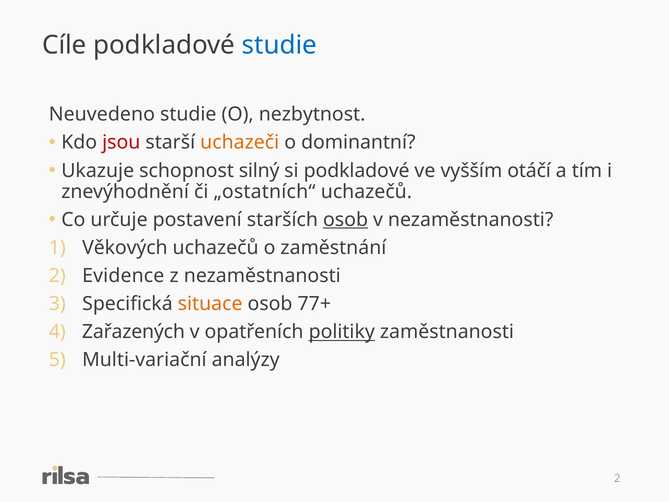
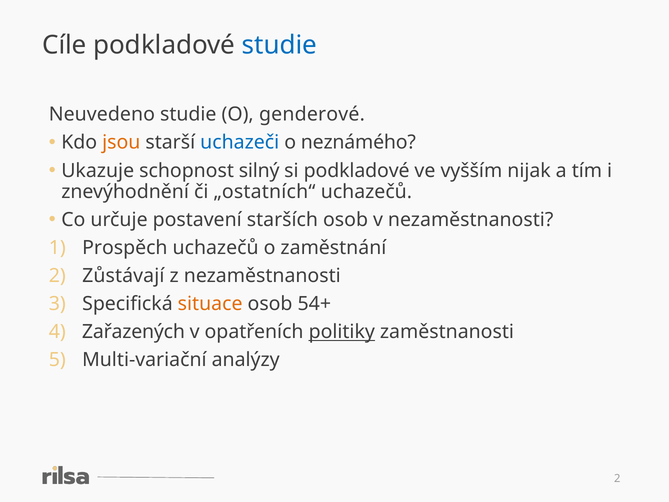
nezbytnost: nezbytnost -> genderové
jsou colour: red -> orange
uchazeči colour: orange -> blue
dominantní: dominantní -> neznámého
otáčí: otáčí -> nijak
osob at (346, 220) underline: present -> none
Věkových: Věkových -> Prospěch
Evidence: Evidence -> Zůstávají
77+: 77+ -> 54+
